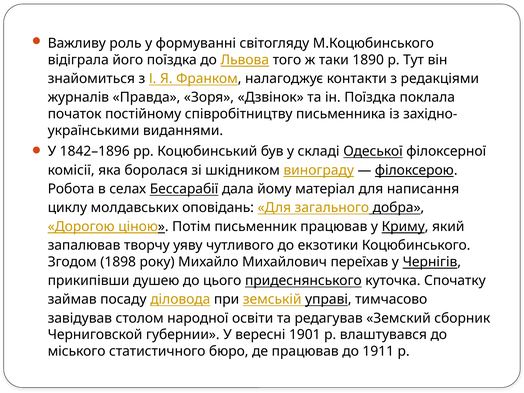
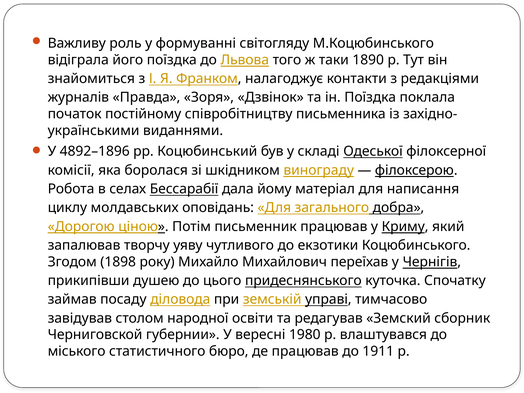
1842–1896: 1842–1896 -> 4892–1896
1901: 1901 -> 1980
